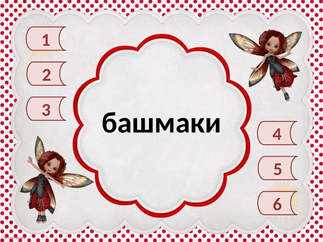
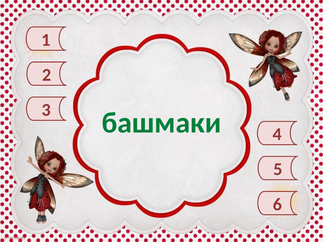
башмаки colour: black -> green
